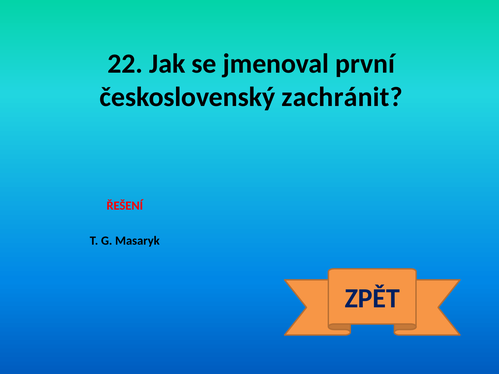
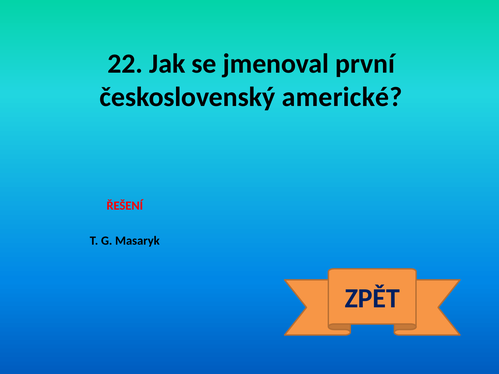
zachránit: zachránit -> americké
